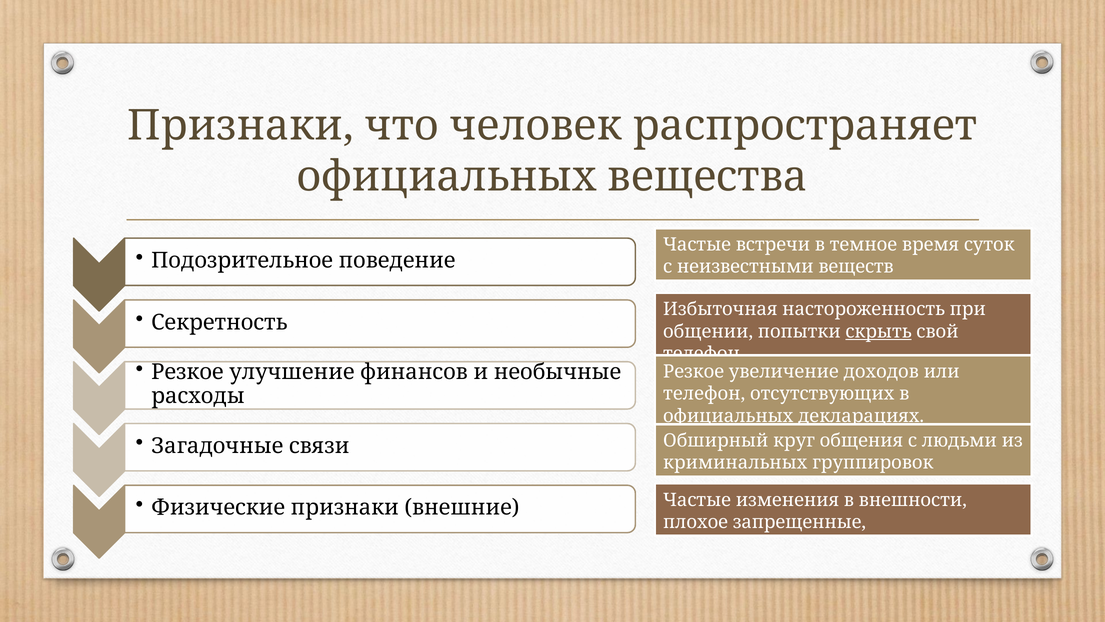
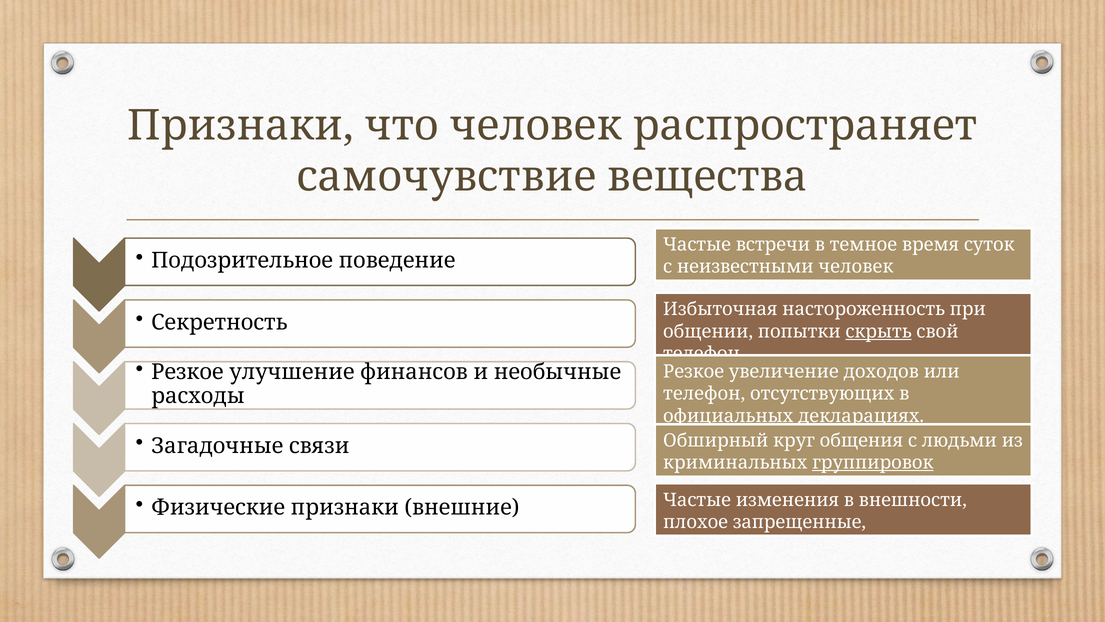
официальных at (447, 177): официальных -> самочувствие
неизвестными веществ: веществ -> человек
группировок underline: none -> present
